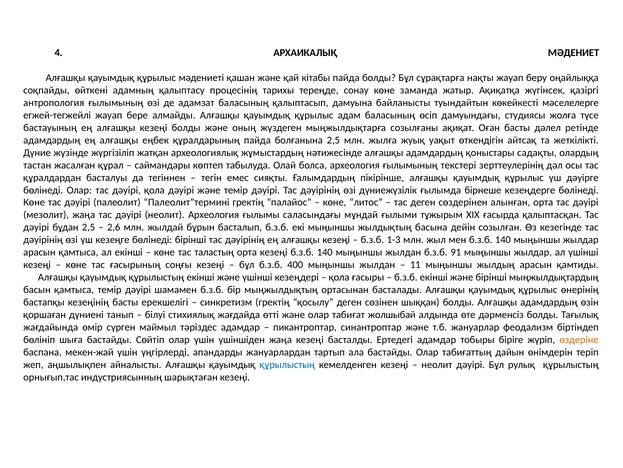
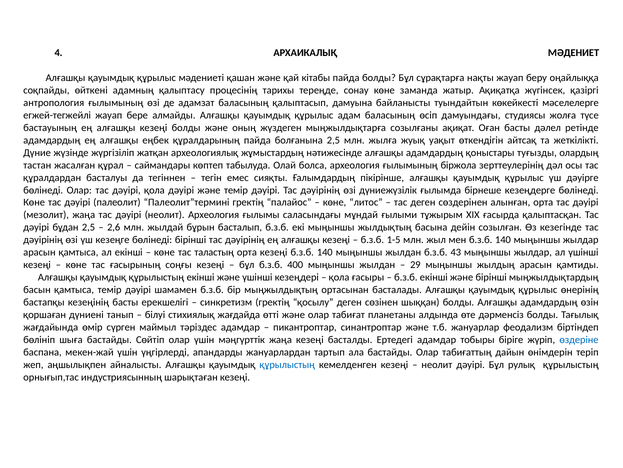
садақты: садақты -> туғызды
текстері: текстері -> біржола
1-3: 1-3 -> 1-5
91: 91 -> 43
11: 11 -> 29
жолшыбай: жолшыбай -> планетаны
үшіншіден: үшіншіден -> мәңгүрттік
өздеріне colour: orange -> blue
